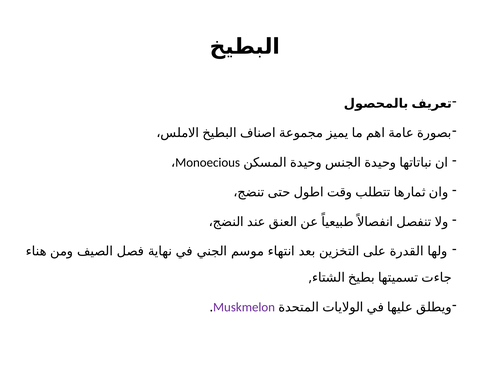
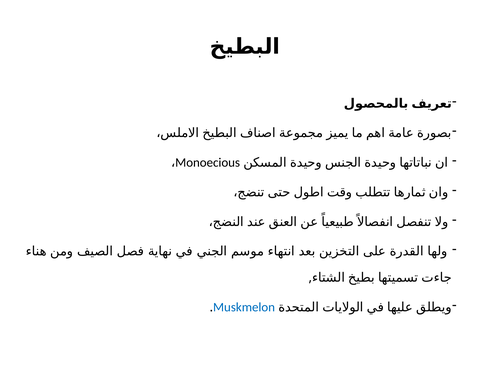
Muskmelon colour: purple -> blue
